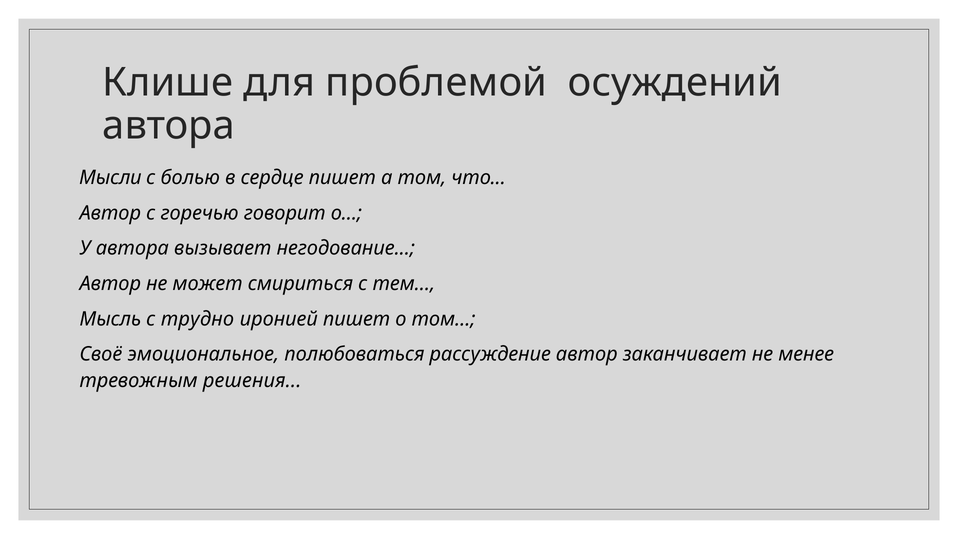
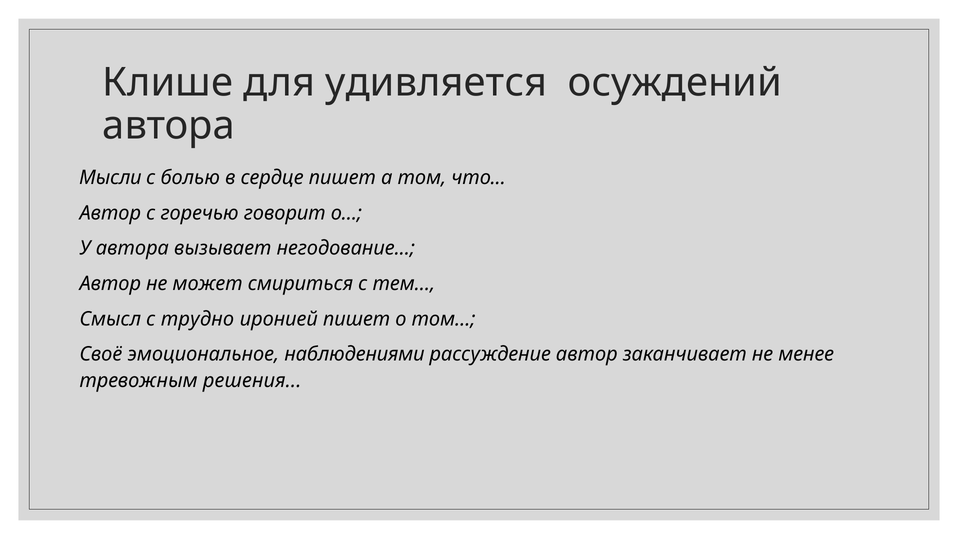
проблемой: проблемой -> удивляется
Мысль: Мысль -> Смысл
полюбоваться: полюбоваться -> наблюдениями
